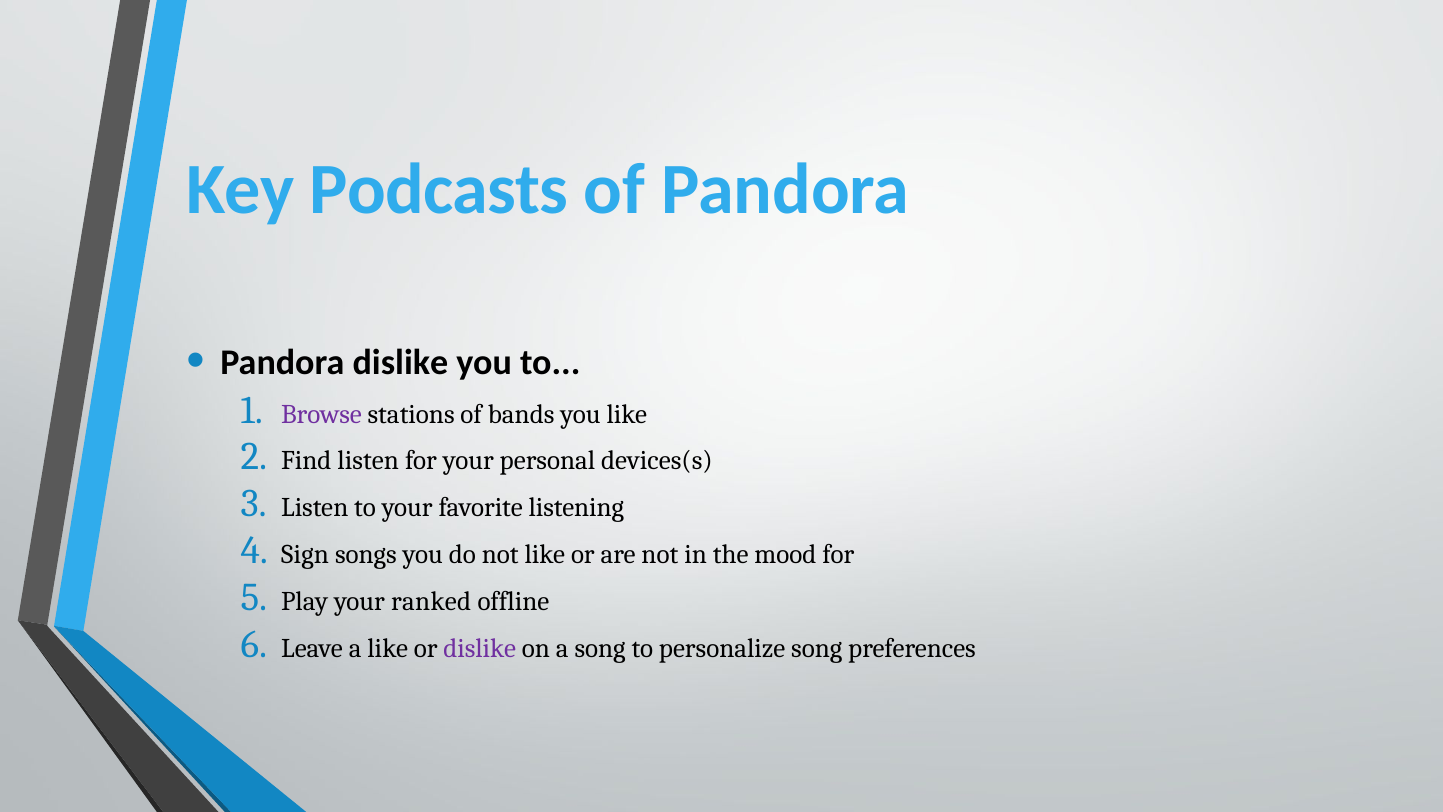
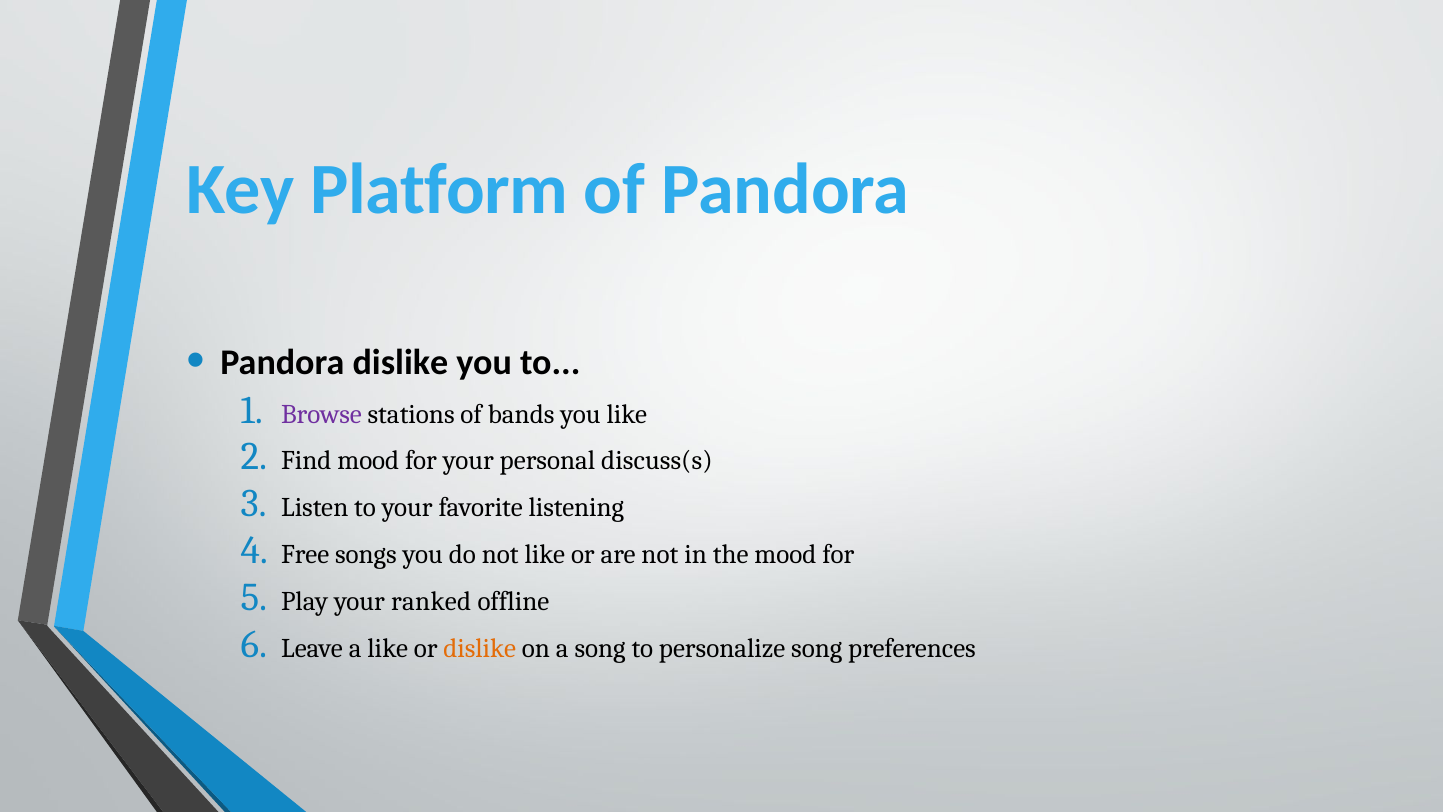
Podcasts: Podcasts -> Platform
Find listen: listen -> mood
devices(s: devices(s -> discuss(s
Sign: Sign -> Free
dislike at (480, 649) colour: purple -> orange
